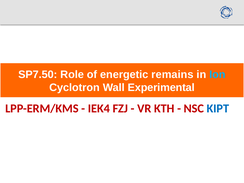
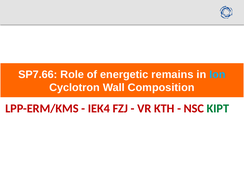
SP7.50: SP7.50 -> SP7.66
Experimental: Experimental -> Composition
KIPT colour: blue -> green
